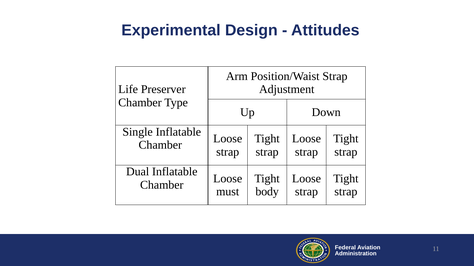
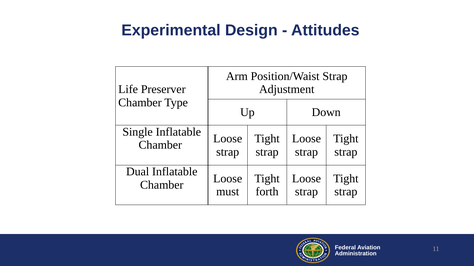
body: body -> forth
